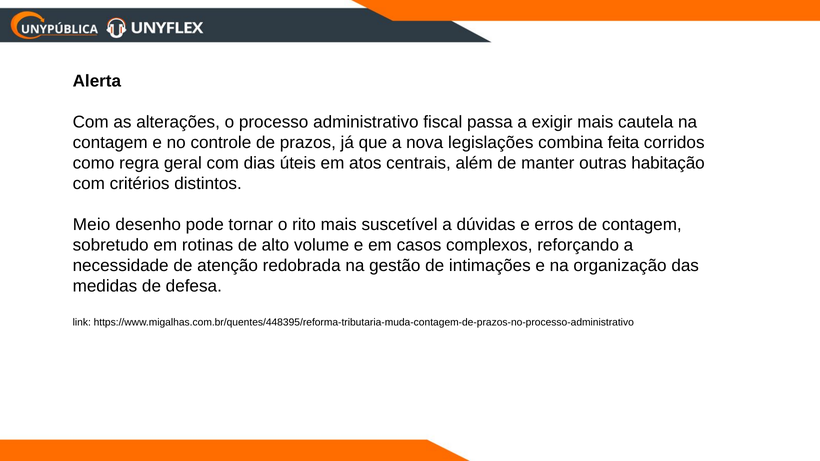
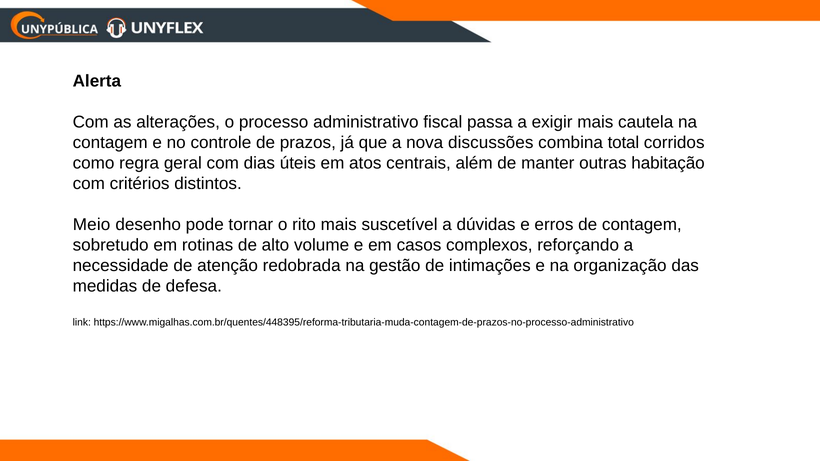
legislações: legislações -> discussões
feita: feita -> total
